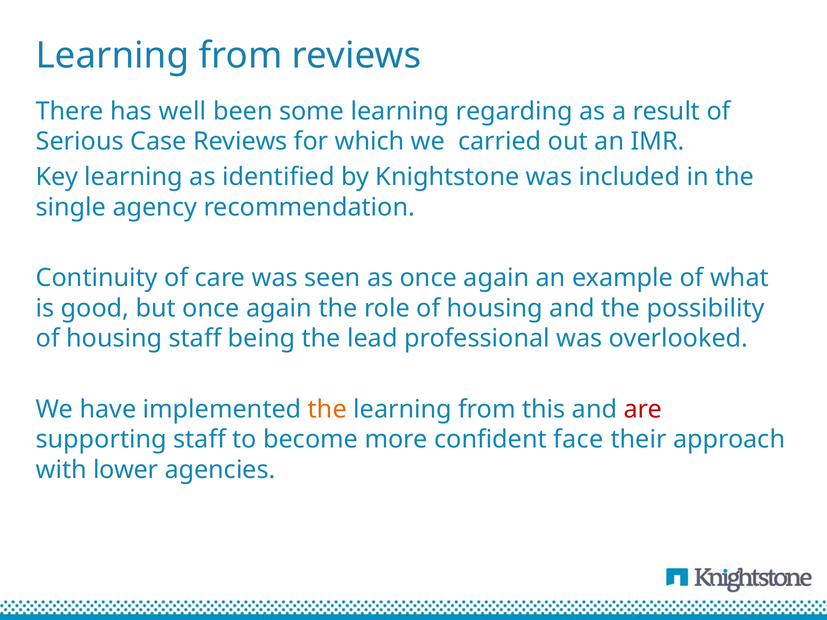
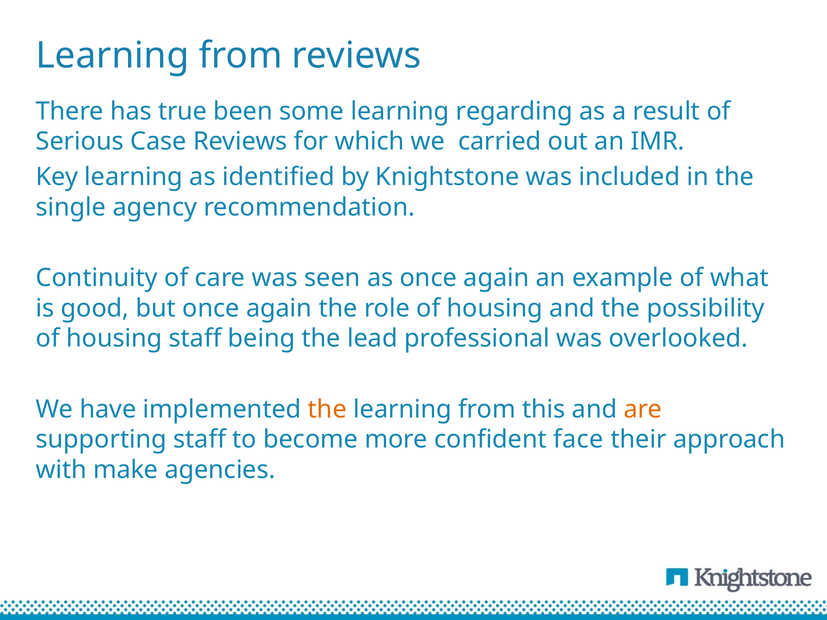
well: well -> true
are colour: red -> orange
lower: lower -> make
